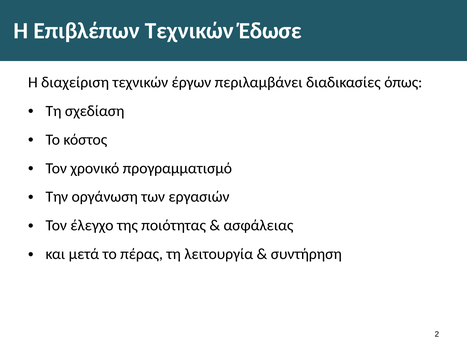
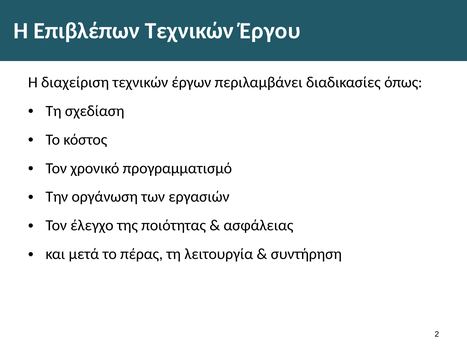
Έδωσε: Έδωσε -> Έργου
